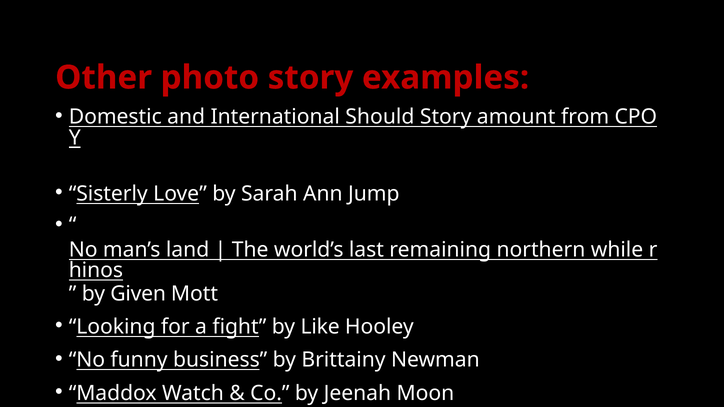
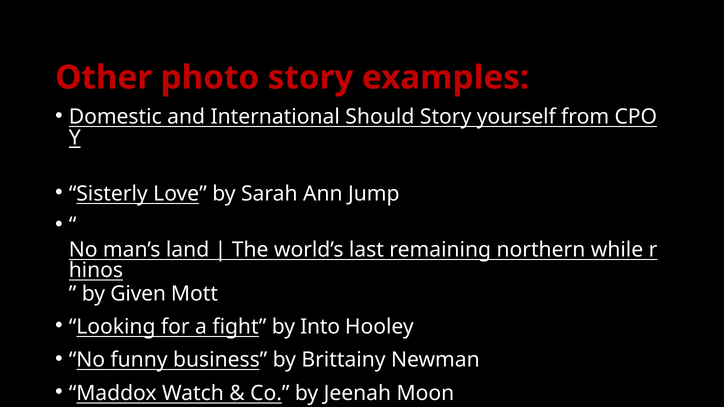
amount: amount -> yourself
Like: Like -> Into
